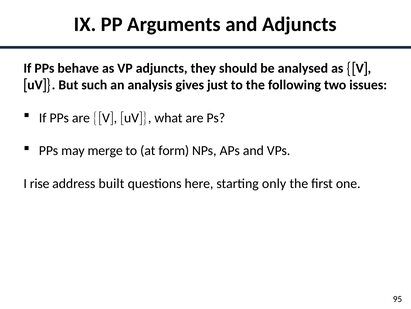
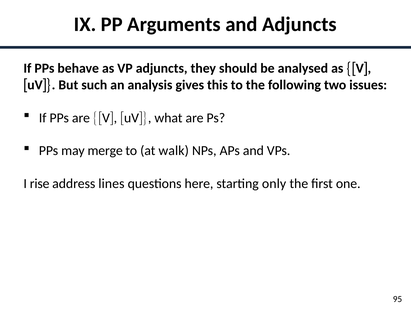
just: just -> this
form: form -> walk
built: built -> lines
